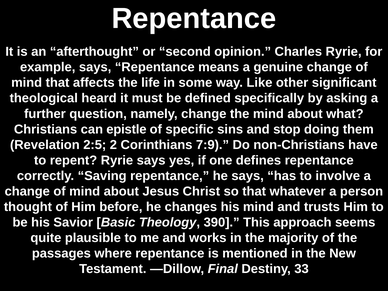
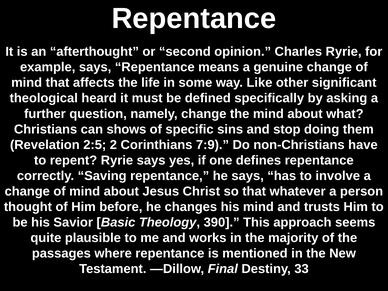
epistle: epistle -> shows
